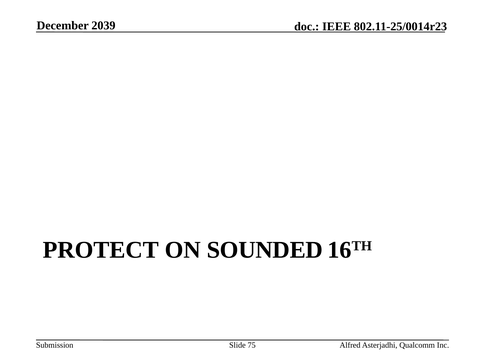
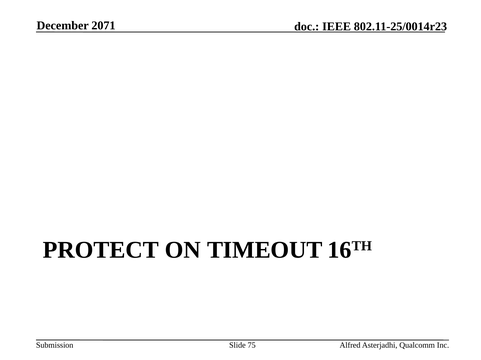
2039: 2039 -> 2071
SOUNDED: SOUNDED -> TIMEOUT
